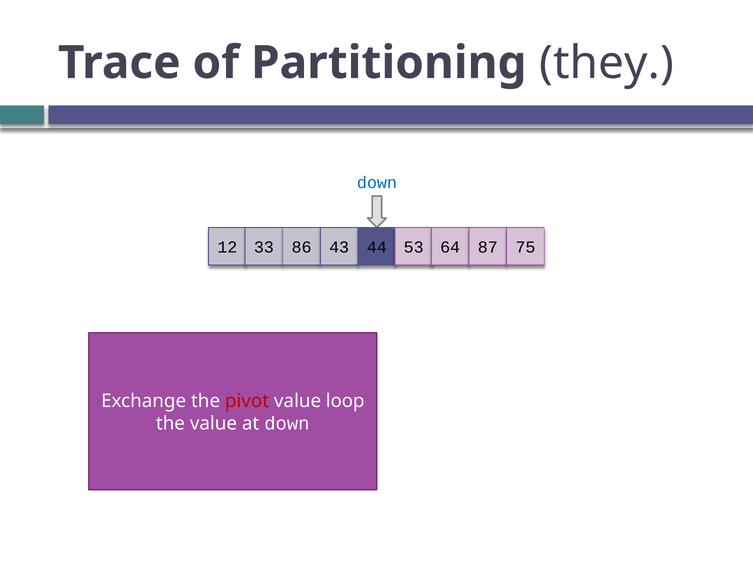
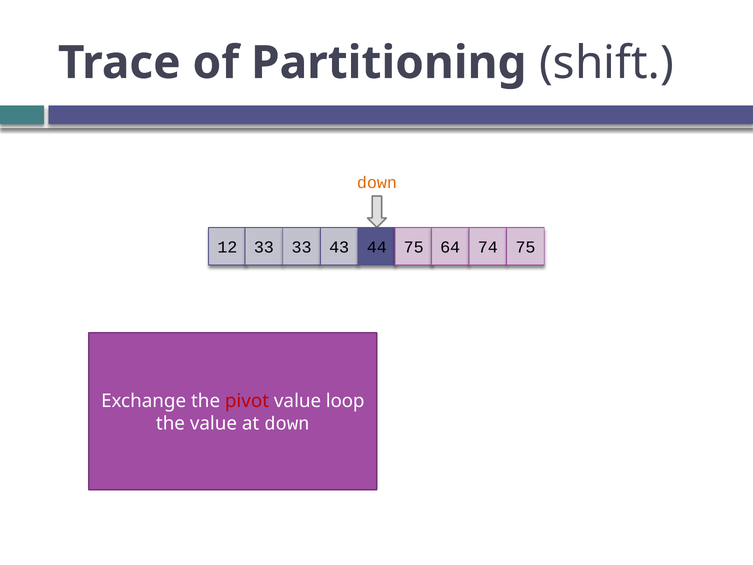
they: they -> shift
down at (377, 182) colour: blue -> orange
33 86: 86 -> 33
44 53: 53 -> 75
87: 87 -> 74
